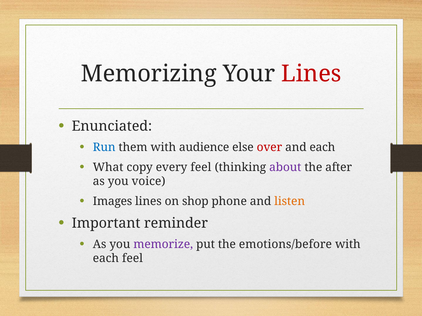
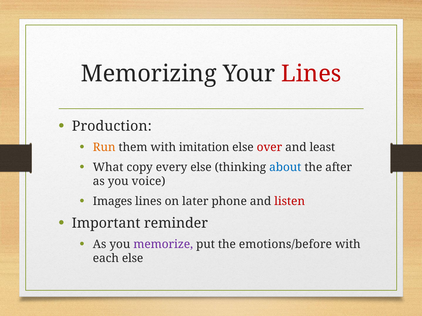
Enunciated: Enunciated -> Production
Run colour: blue -> orange
audience: audience -> imitation
and each: each -> least
every feel: feel -> else
about colour: purple -> blue
shop: shop -> later
listen colour: orange -> red
each feel: feel -> else
